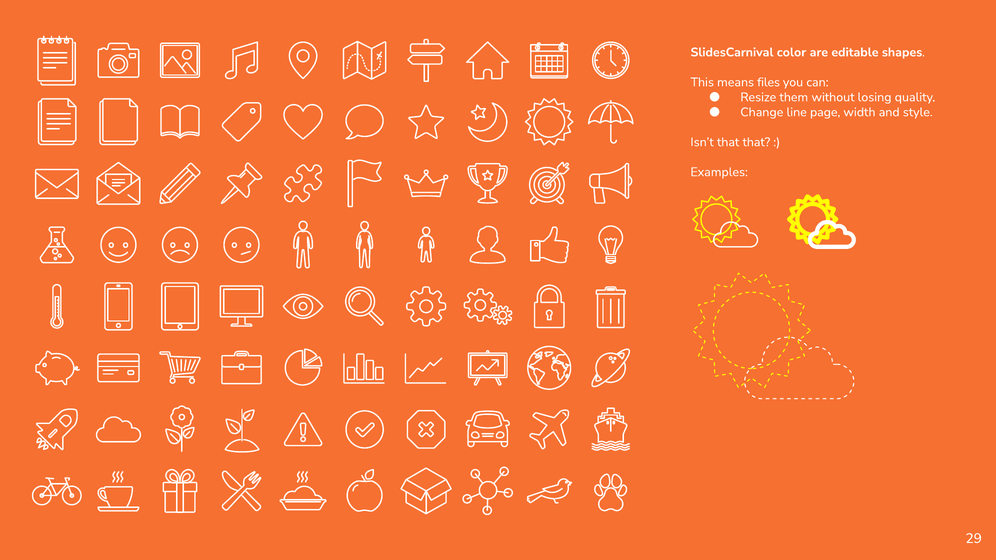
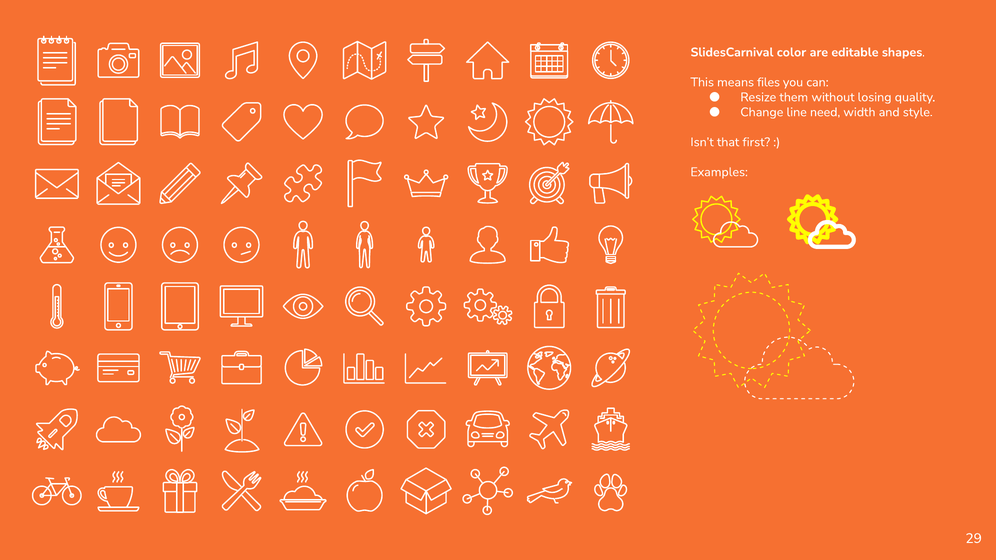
page: page -> need
that that: that -> first
